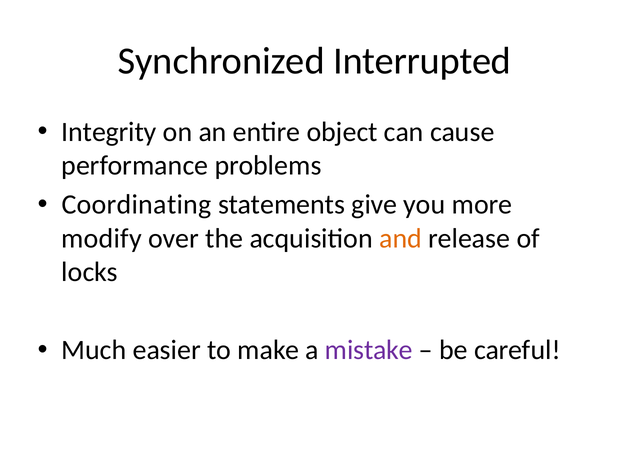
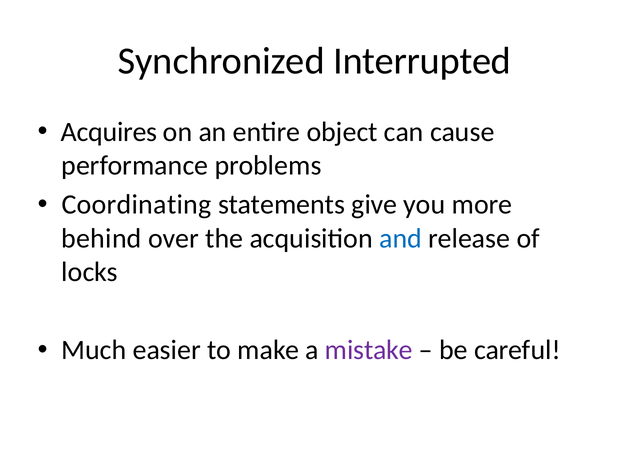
Integrity: Integrity -> Acquires
modify: modify -> behind
and colour: orange -> blue
